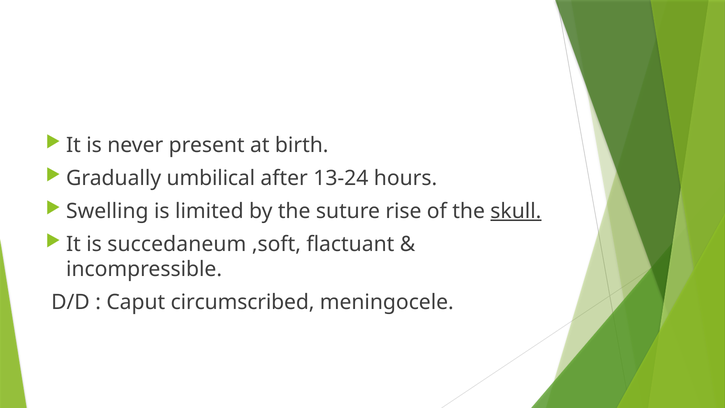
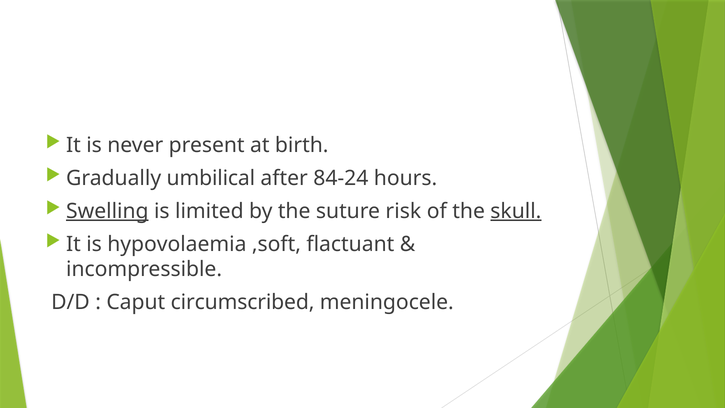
13-24: 13-24 -> 84-24
Swelling underline: none -> present
rise: rise -> risk
succedaneum: succedaneum -> hypovolaemia
